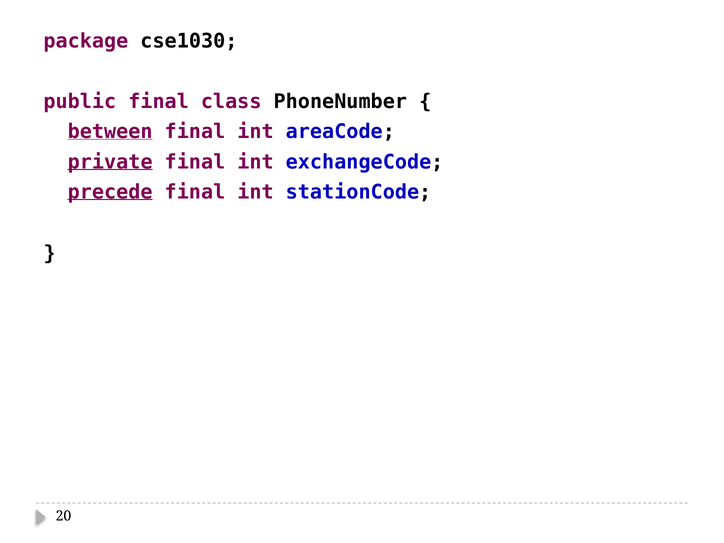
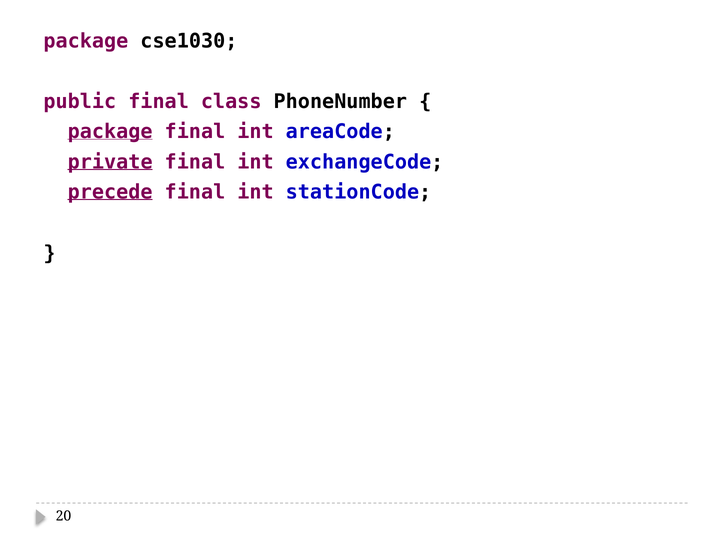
between at (110, 132): between -> package
